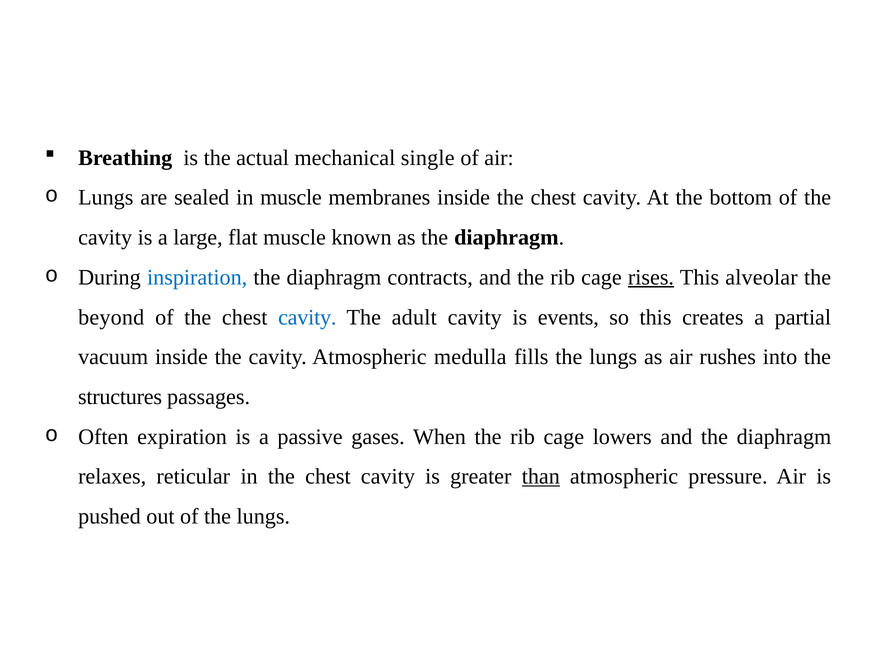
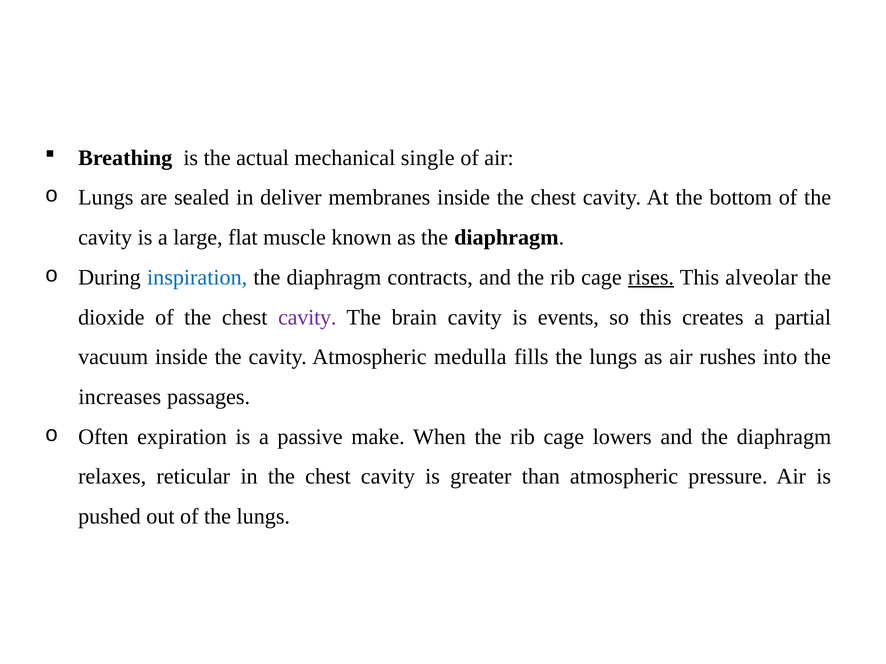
in muscle: muscle -> deliver
beyond: beyond -> dioxide
cavity at (307, 317) colour: blue -> purple
adult: adult -> brain
structures: structures -> increases
gases: gases -> make
than underline: present -> none
